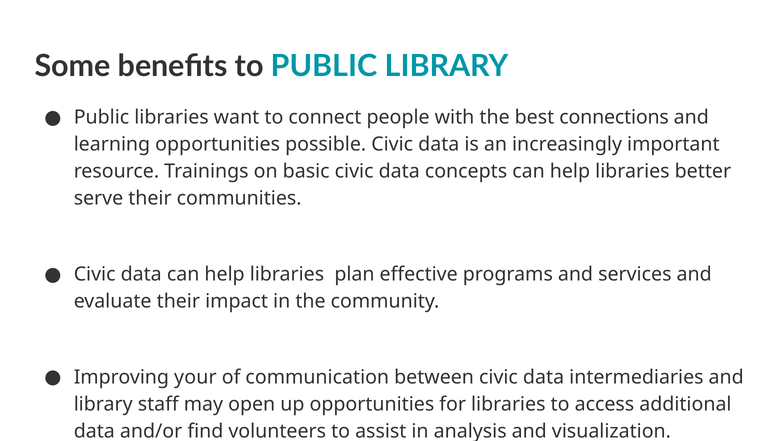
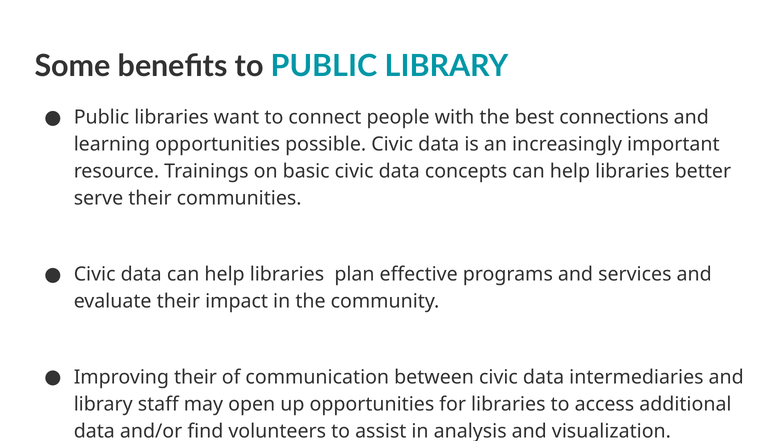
Improving your: your -> their
